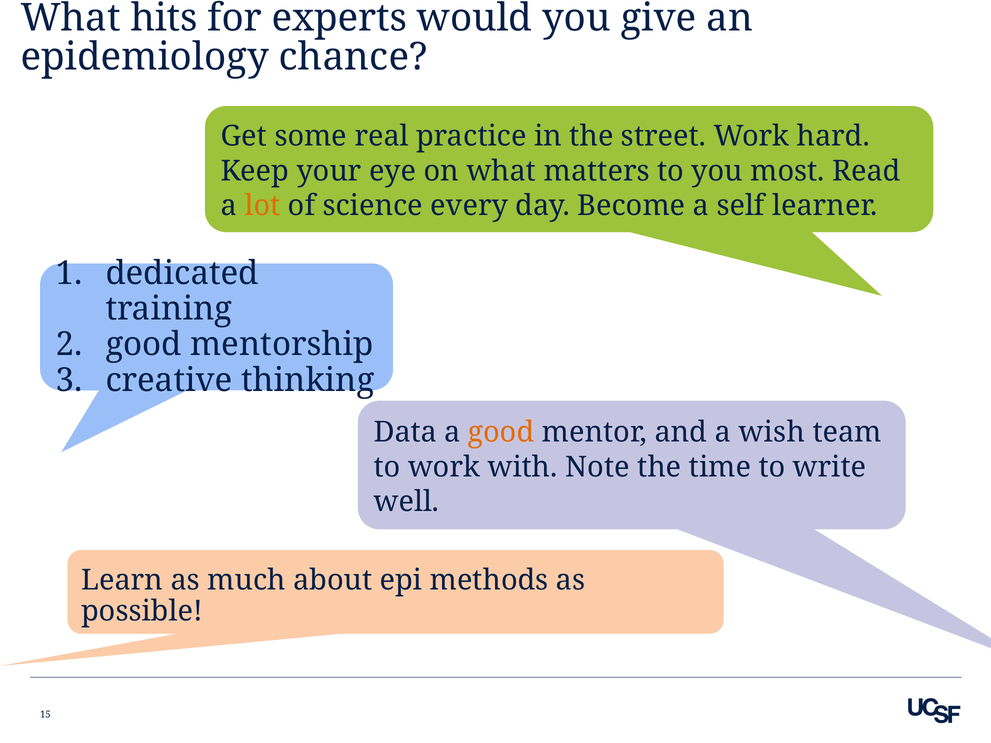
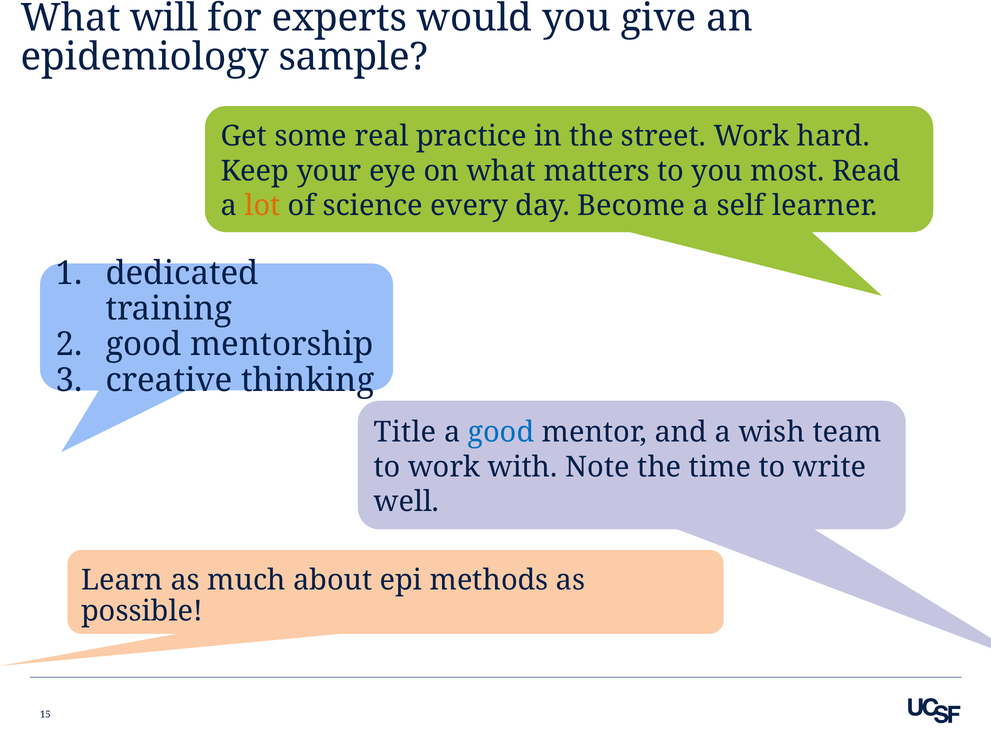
hits: hits -> will
chance: chance -> sample
Data: Data -> Title
good at (501, 433) colour: orange -> blue
